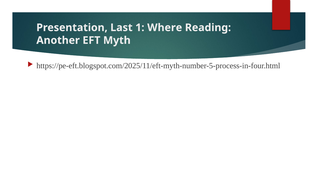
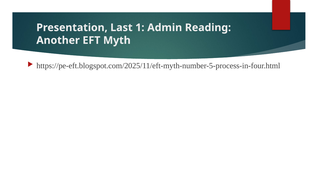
Where: Where -> Admin
